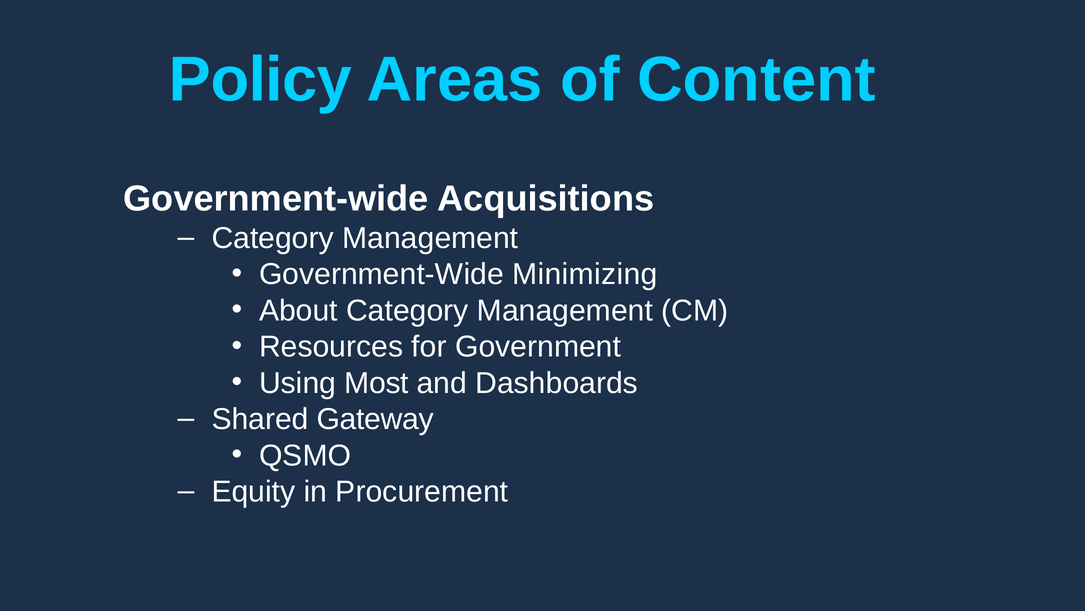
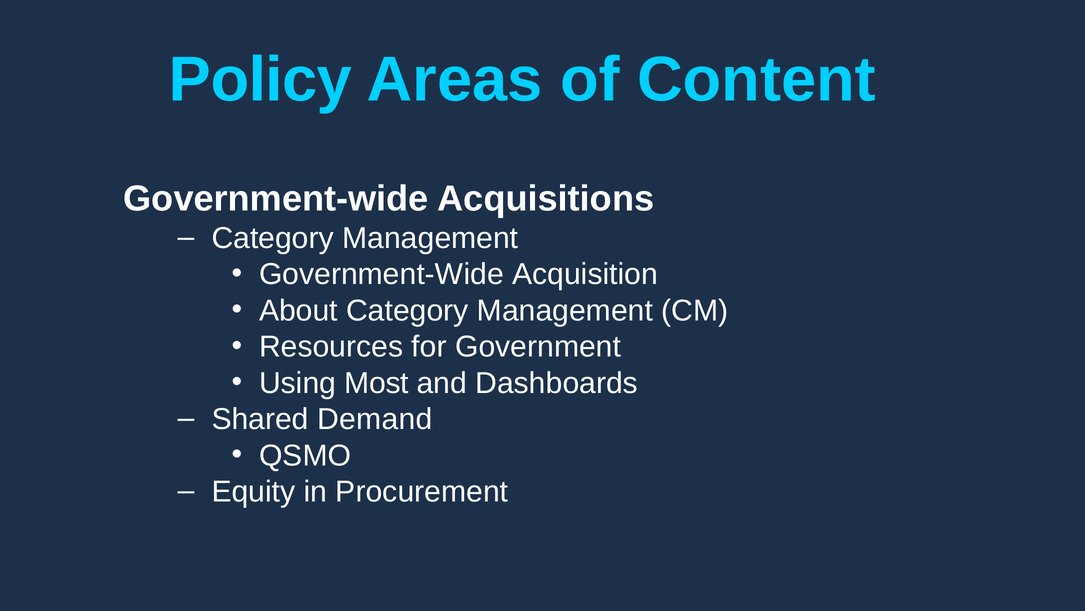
Minimizing: Minimizing -> Acquisition
Gateway: Gateway -> Demand
